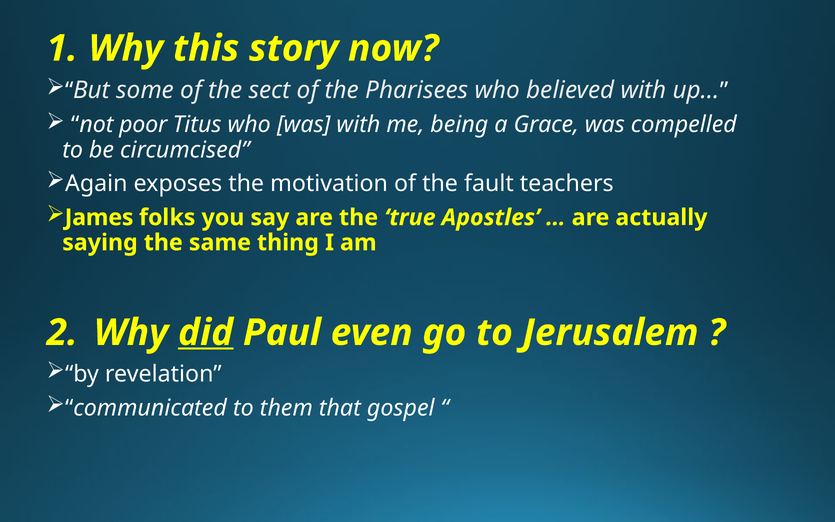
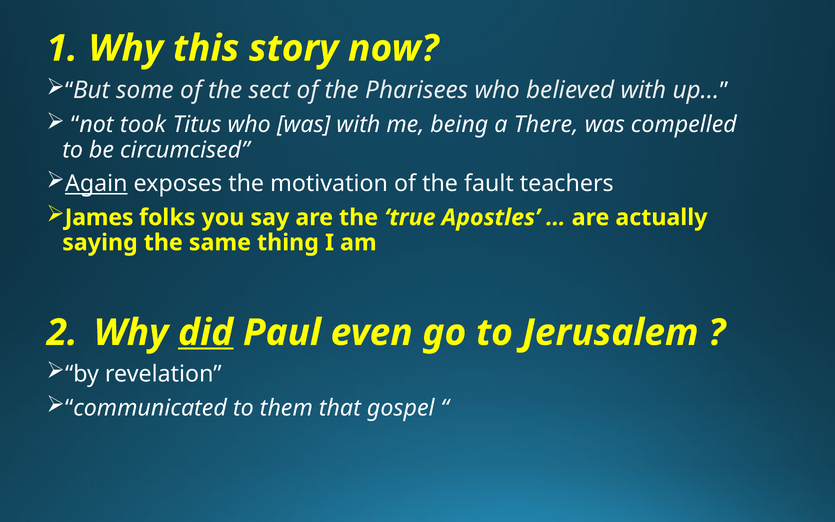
poor: poor -> took
Grace: Grace -> There
Again underline: none -> present
